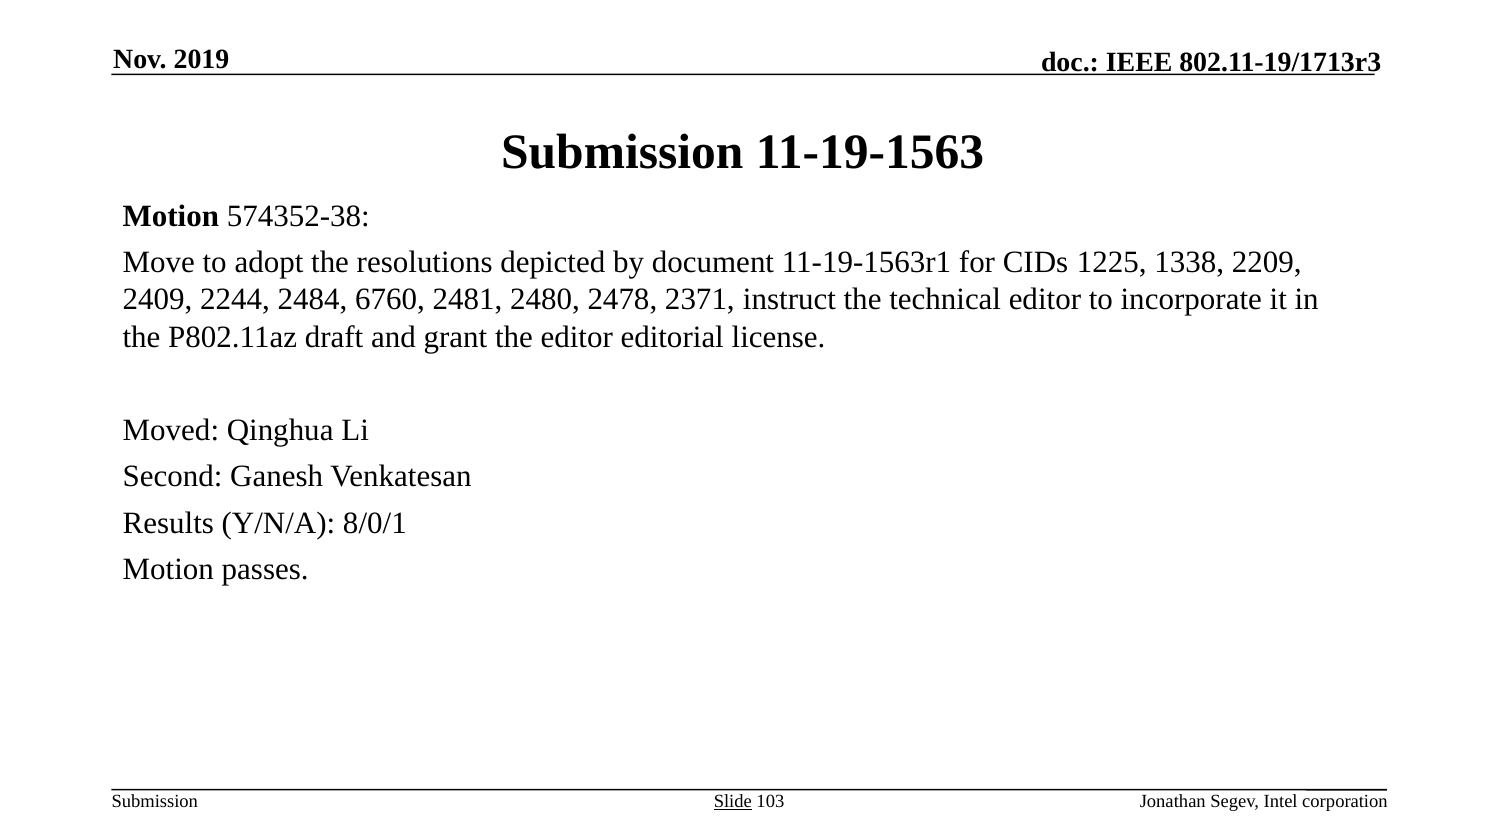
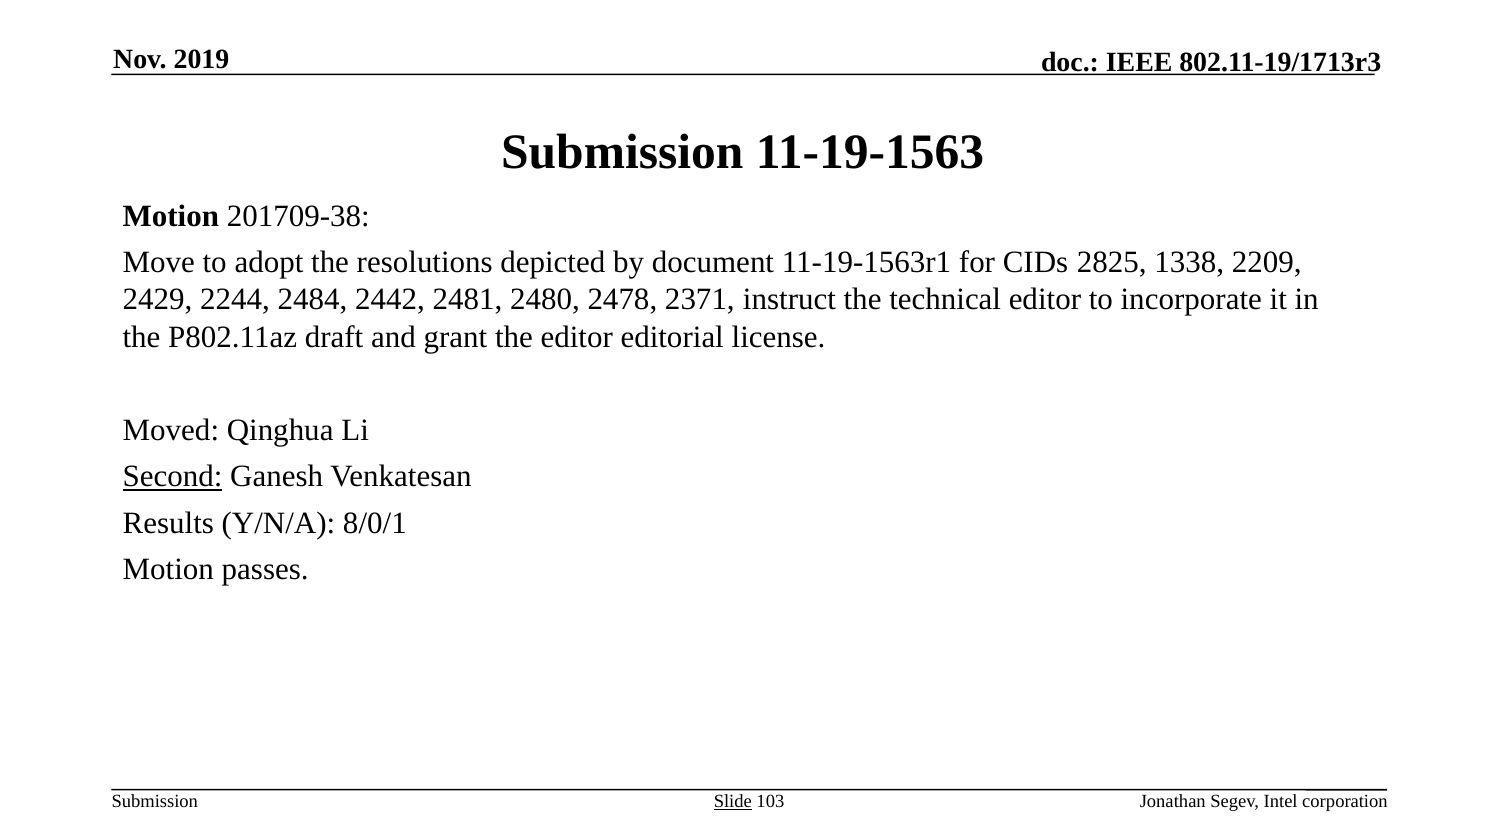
574352-38: 574352-38 -> 201709-38
1225: 1225 -> 2825
2409: 2409 -> 2429
6760: 6760 -> 2442
Second underline: none -> present
